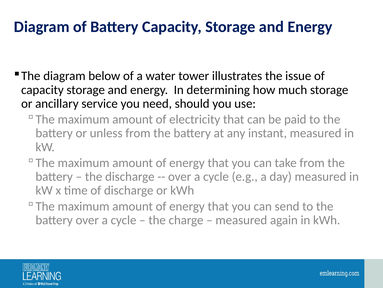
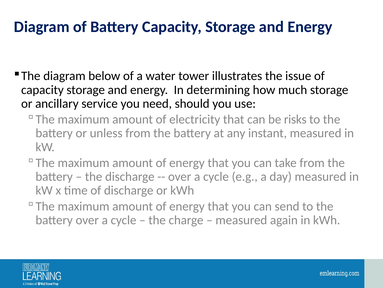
paid: paid -> risks
